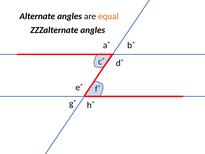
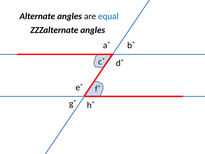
equal colour: orange -> blue
